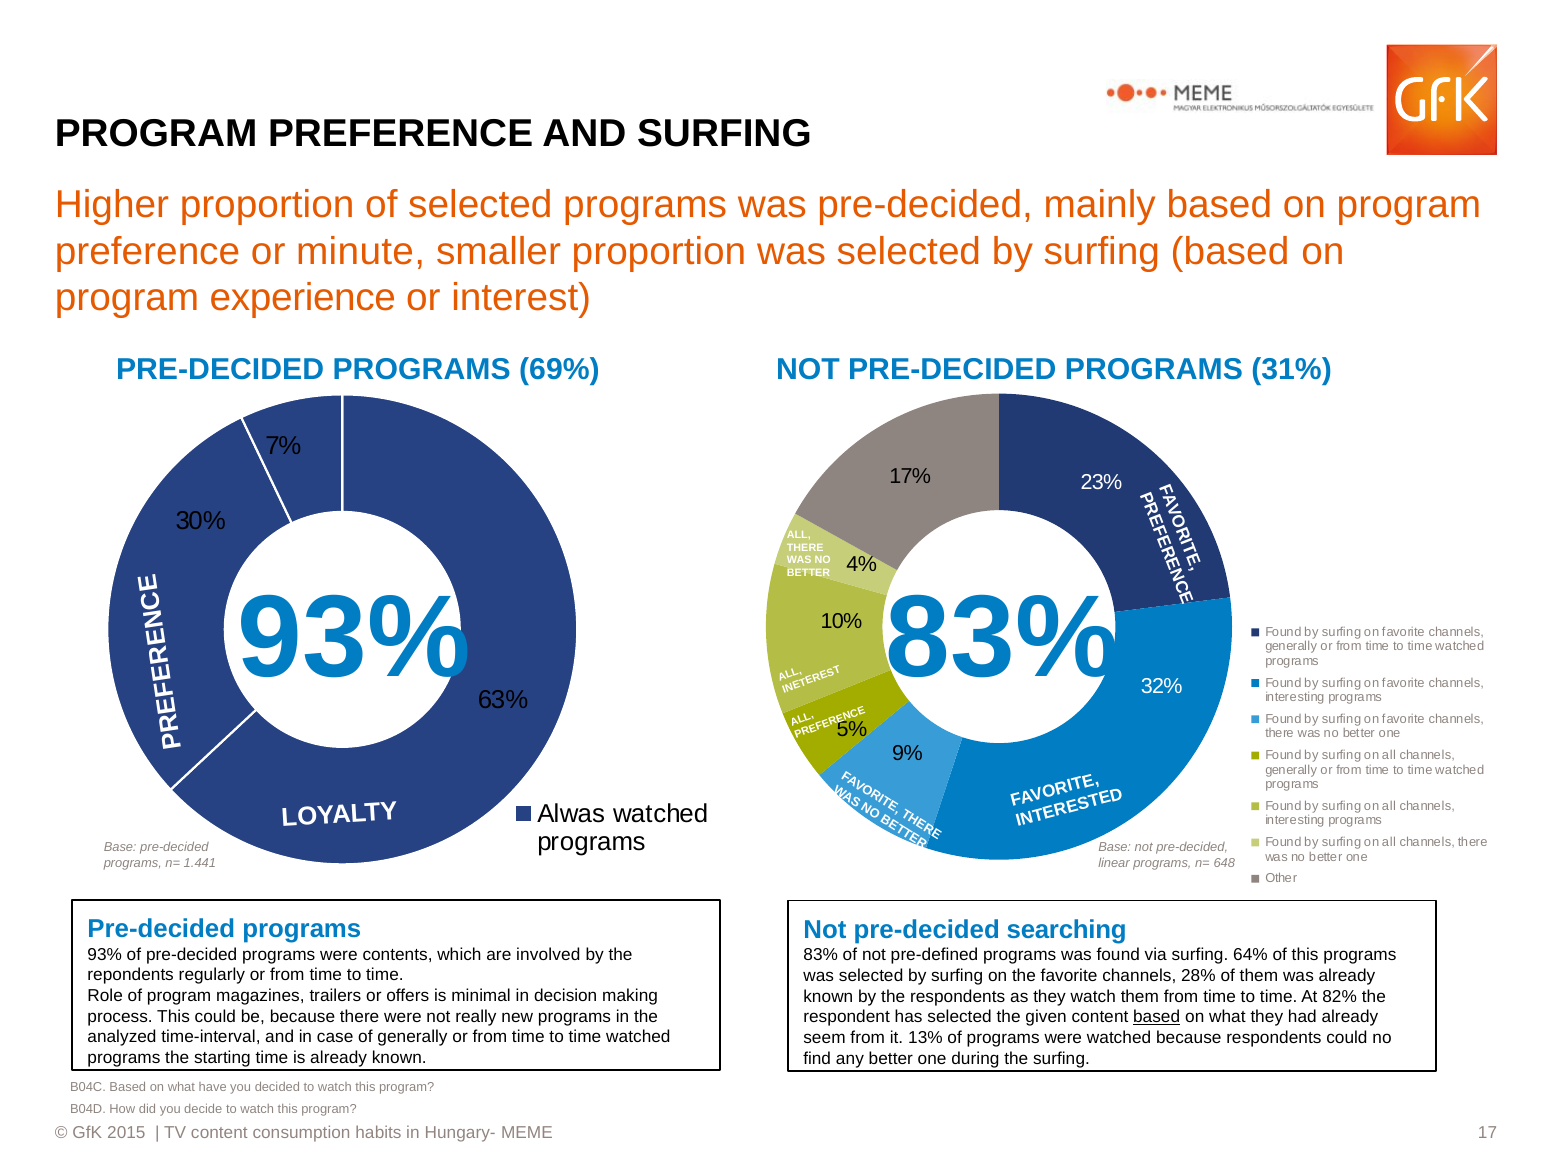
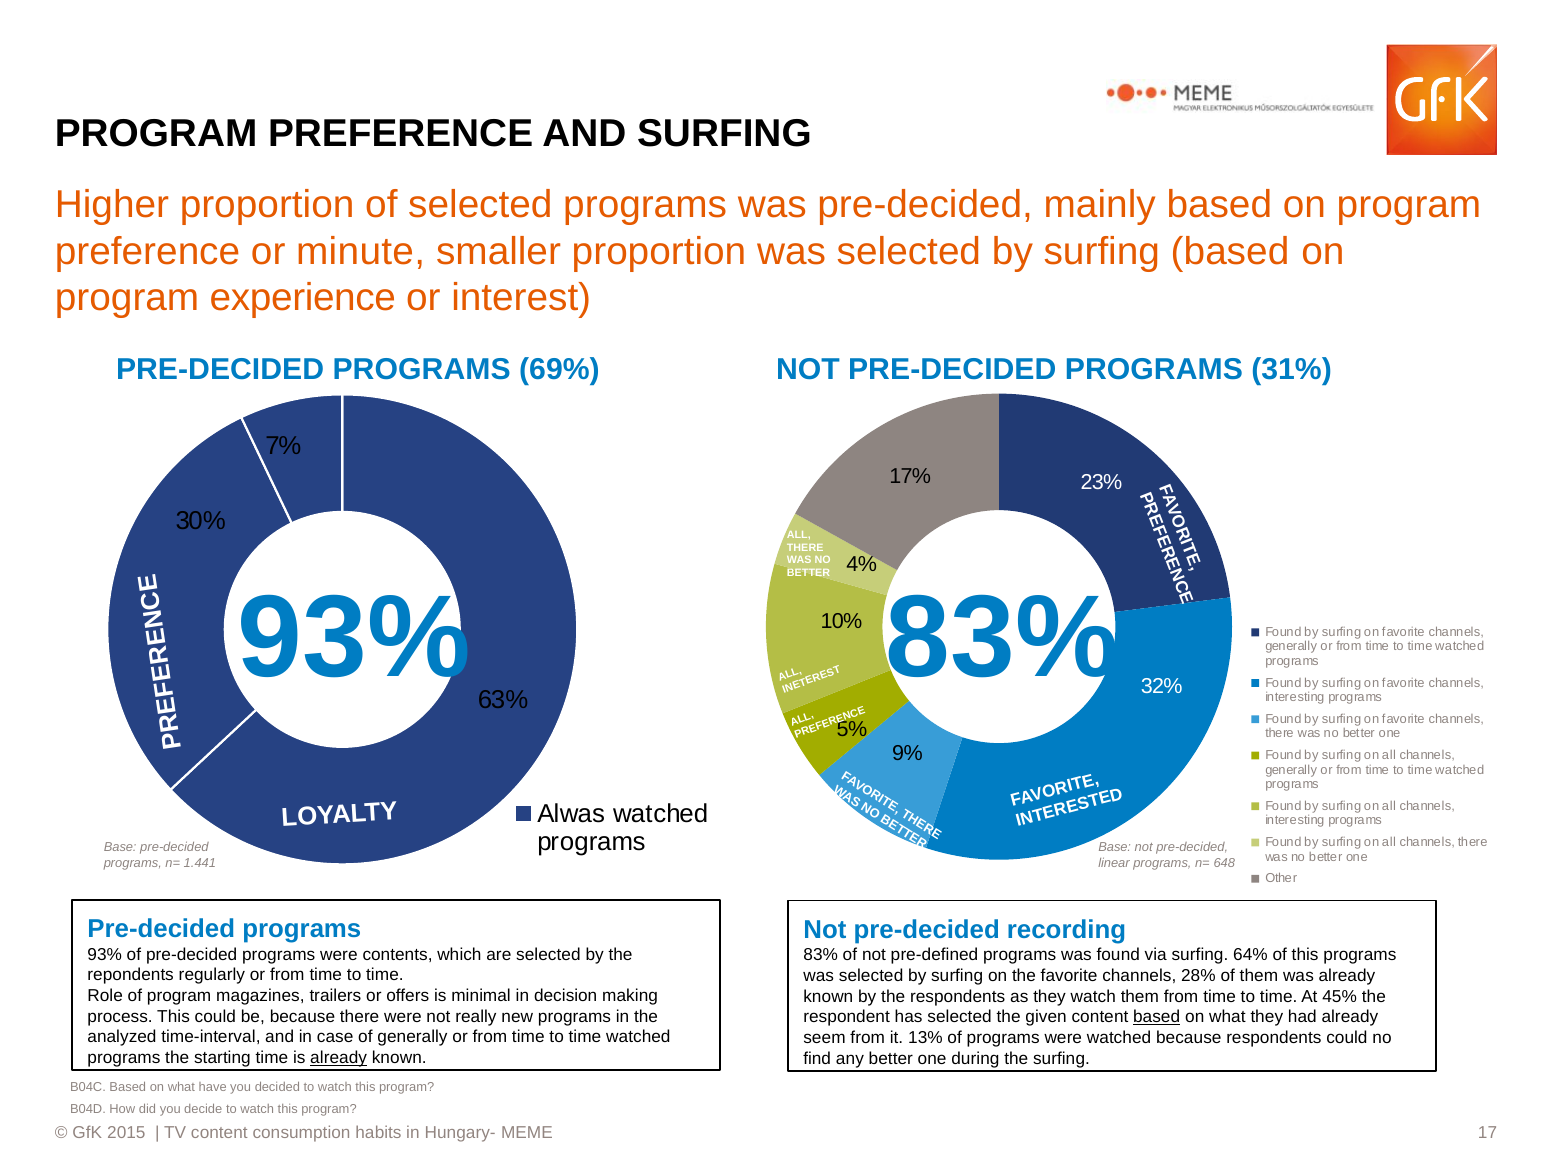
searching: searching -> recording
are involved: involved -> selected
82%: 82% -> 45%
already at (339, 1058) underline: none -> present
